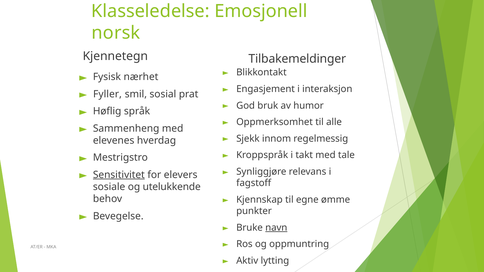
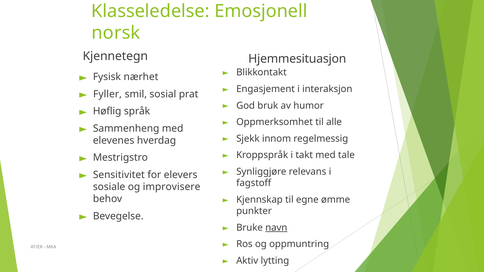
Tilbakemeldinger: Tilbakemeldinger -> Hjemmesituasjon
Sensitivitet underline: present -> none
utelukkende: utelukkende -> improvisere
